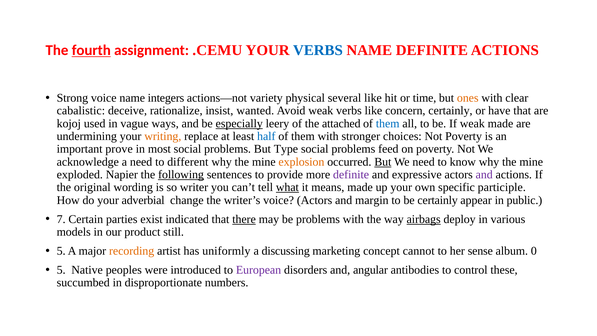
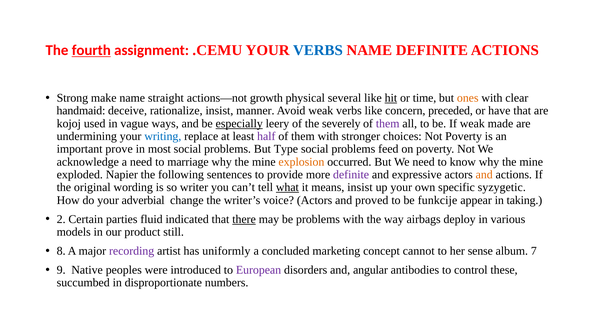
Strong voice: voice -> make
integers: integers -> straight
variety: variety -> growth
hit underline: none -> present
cabalistic: cabalistic -> handmaid
wanted: wanted -> manner
concern certainly: certainly -> preceded
attached: attached -> severely
them at (388, 123) colour: blue -> purple
writing colour: orange -> blue
half colour: blue -> purple
different: different -> marriage
But at (383, 162) underline: present -> none
following underline: present -> none
and at (484, 175) colour: purple -> orange
means made: made -> insist
participle: participle -> syzygetic
margin: margin -> proved
be certainly: certainly -> funkcije
public: public -> taking
7: 7 -> 2
exist: exist -> fluid
airbags underline: present -> none
5 at (61, 251): 5 -> 8
recording colour: orange -> purple
discussing: discussing -> concluded
0: 0 -> 7
5 at (61, 270): 5 -> 9
